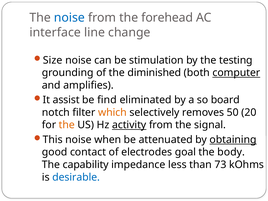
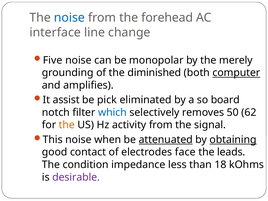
Size: Size -> Five
stimulation: stimulation -> monopolar
testing: testing -> merely
find: find -> pick
which colour: orange -> blue
20: 20 -> 62
activity underline: present -> none
attenuated underline: none -> present
goal: goal -> face
body: body -> leads
capability: capability -> condition
73: 73 -> 18
desirable colour: blue -> purple
